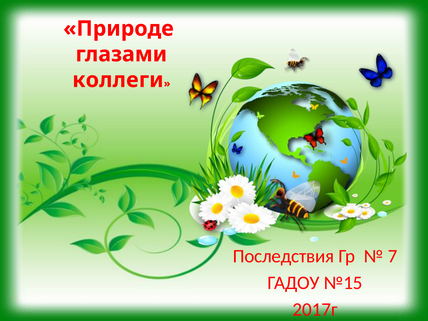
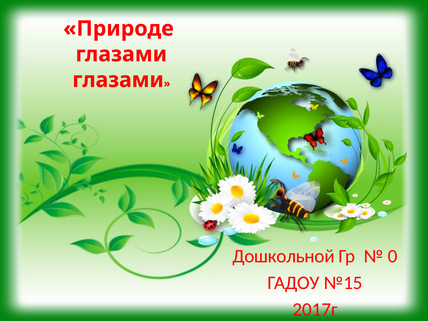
коллеги at (118, 80): коллеги -> глазами
Последствия: Последствия -> Дошкольной
7: 7 -> 0
